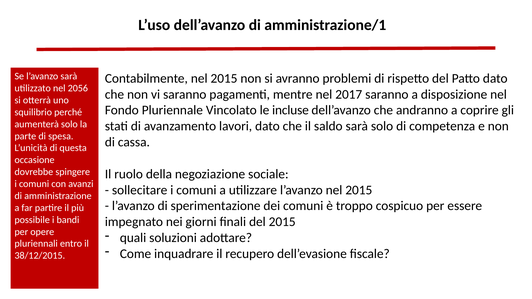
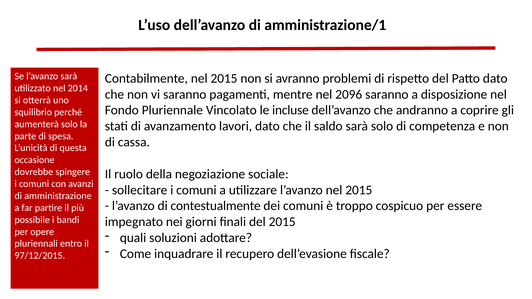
2056: 2056 -> 2014
2017: 2017 -> 2096
sperimentazione: sperimentazione -> contestualmente
38/12/2015: 38/12/2015 -> 97/12/2015
